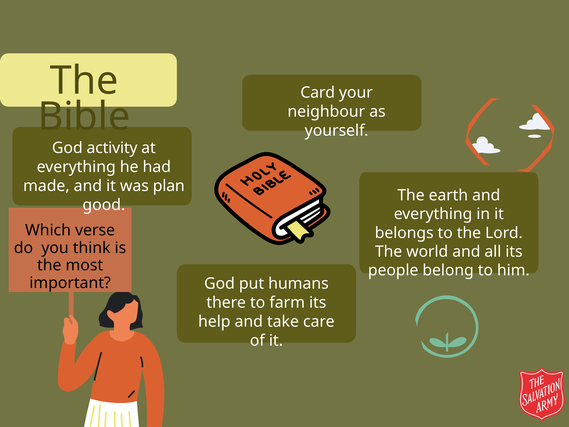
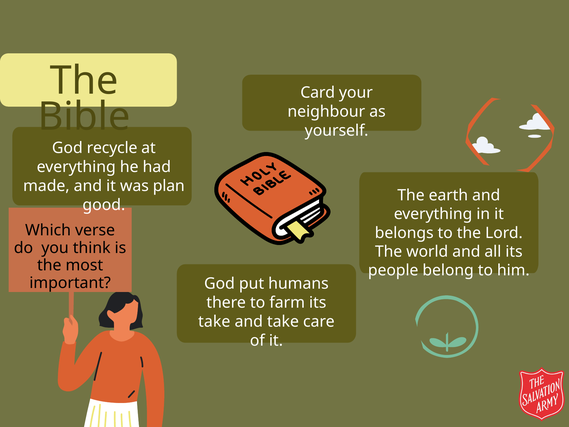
activity: activity -> recycle
help at (214, 321): help -> take
